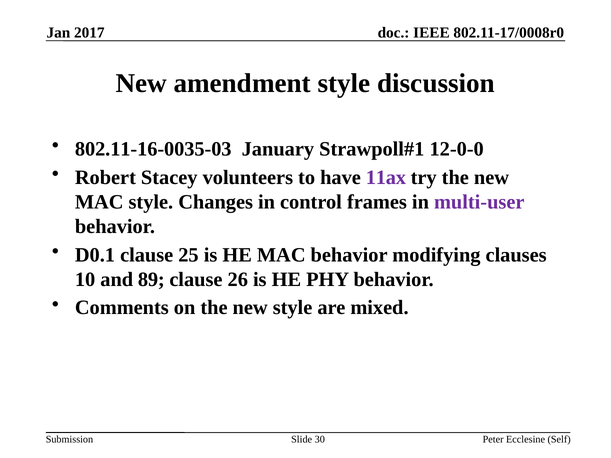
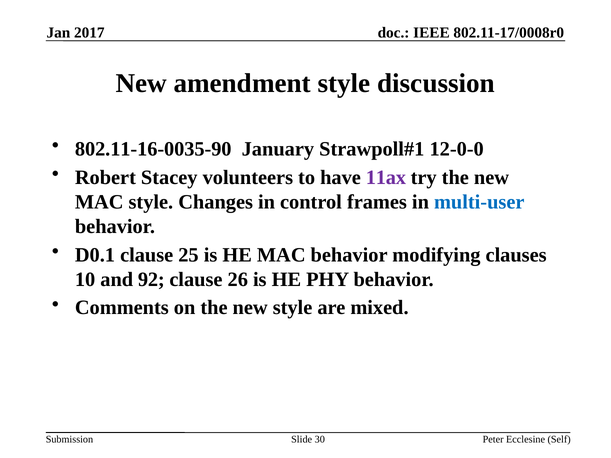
802.11-16-0035-03: 802.11-16-0035-03 -> 802.11-16-0035-90
multi-user colour: purple -> blue
89: 89 -> 92
